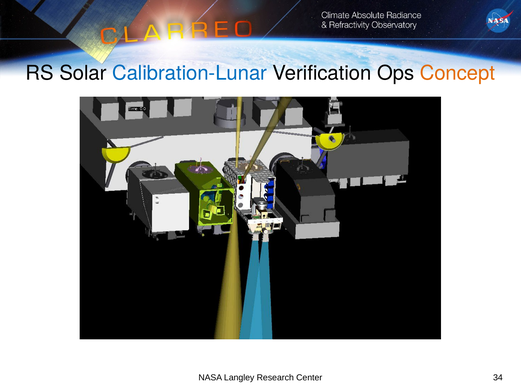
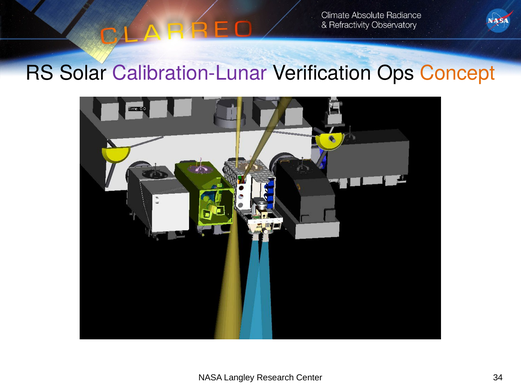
Calibration-Lunar colour: blue -> purple
